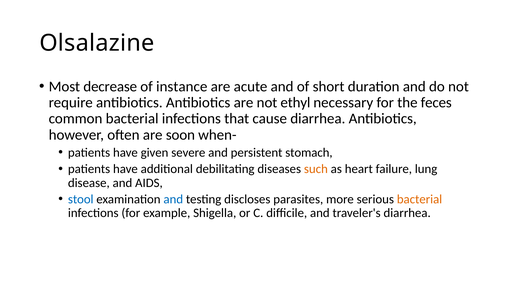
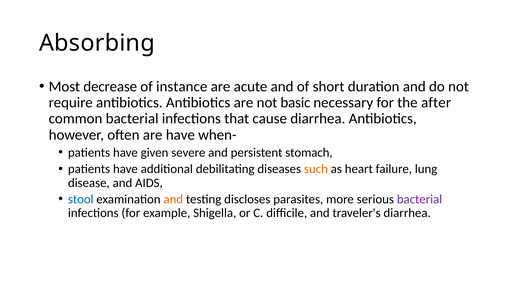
Olsalazine: Olsalazine -> Absorbing
ethyl: ethyl -> basic
feces: feces -> after
are soon: soon -> have
and at (173, 200) colour: blue -> orange
bacterial at (420, 200) colour: orange -> purple
